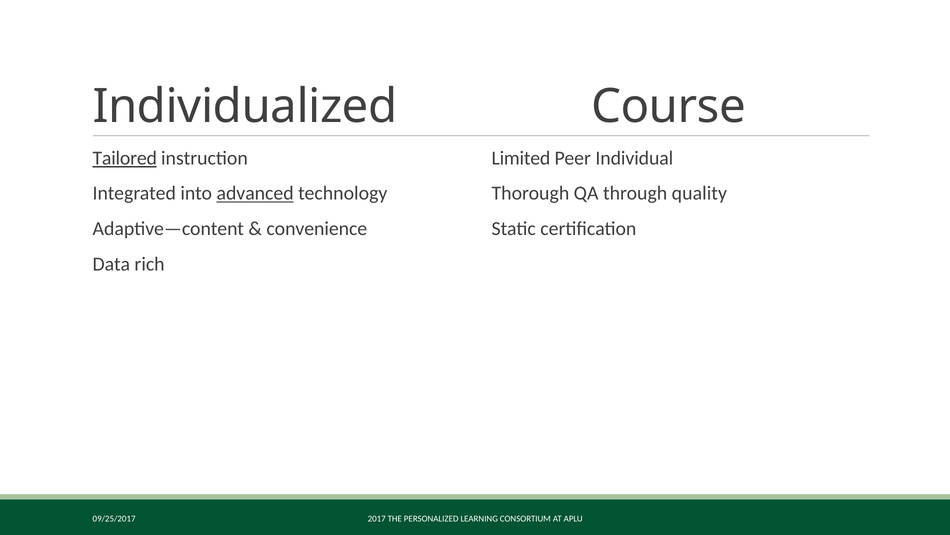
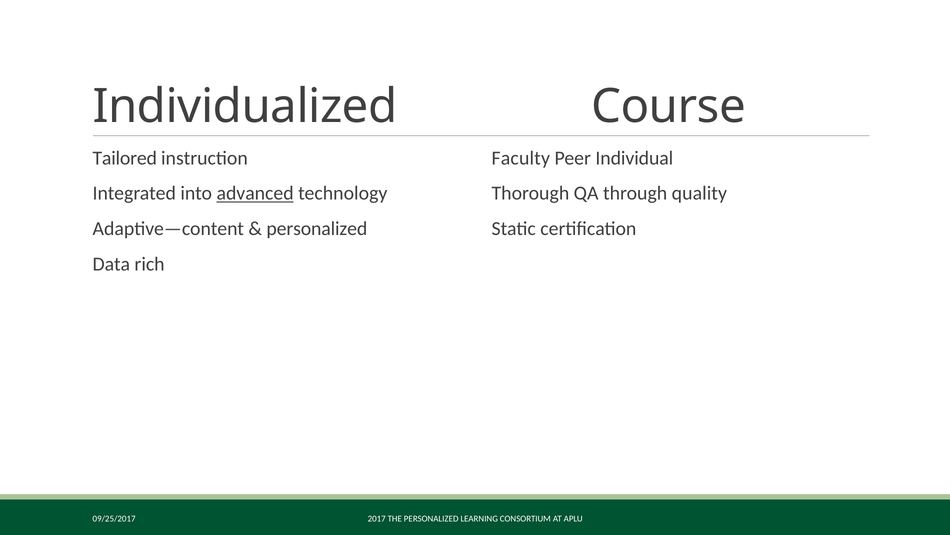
Tailored underline: present -> none
Limited: Limited -> Faculty
convenience at (317, 228): convenience -> personalized
